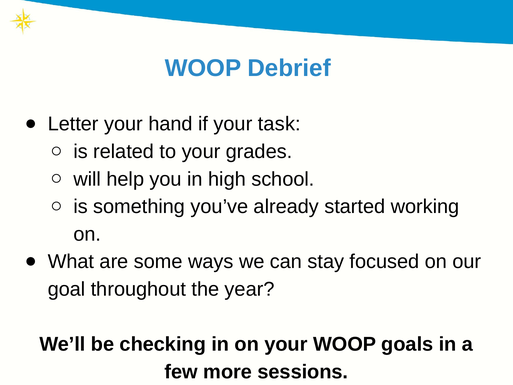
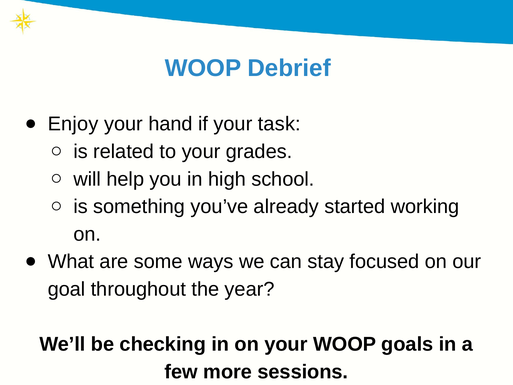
Letter: Letter -> Enjoy
